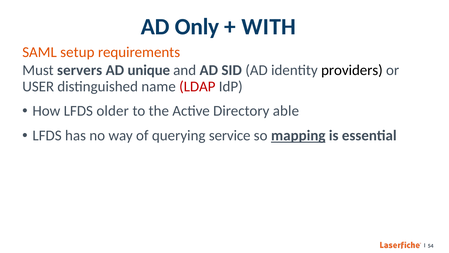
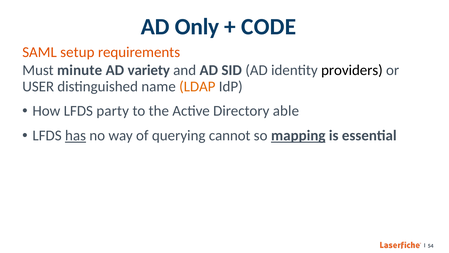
WITH: WITH -> CODE
servers: servers -> minute
unique: unique -> variety
LDAP colour: red -> orange
older: older -> party
has underline: none -> present
service: service -> cannot
